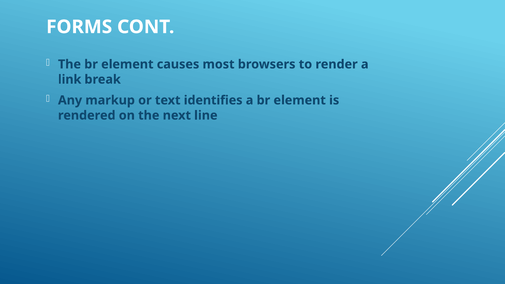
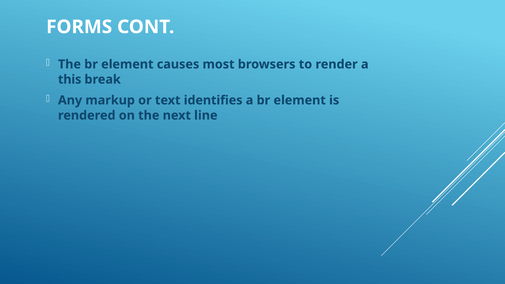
link: link -> this
